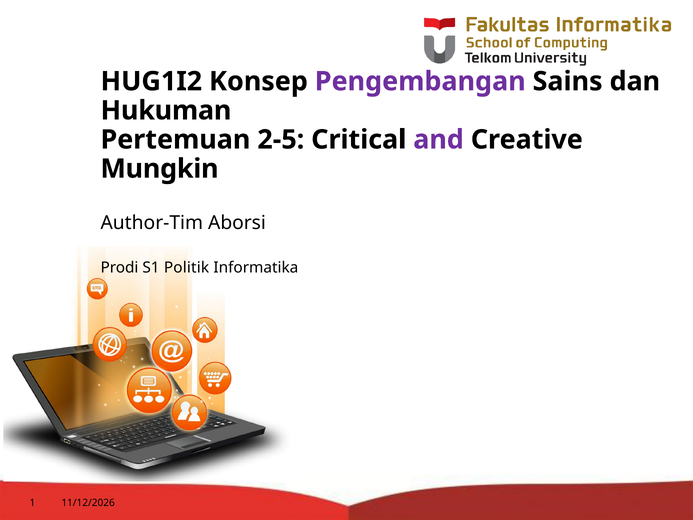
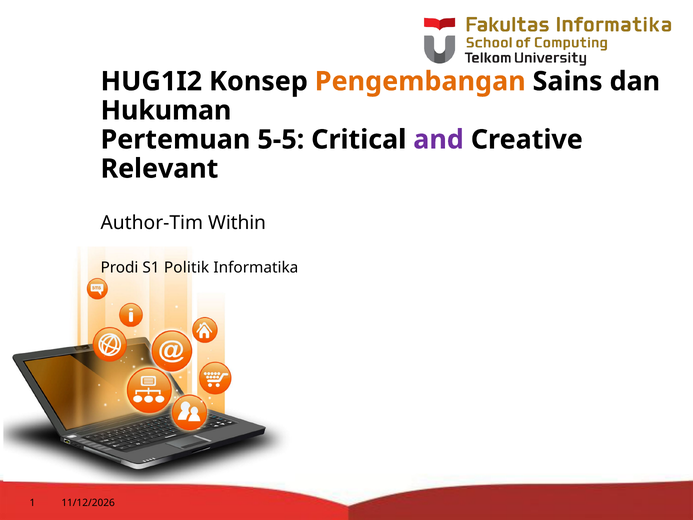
Pengembangan colour: purple -> orange
2-5: 2-5 -> 5-5
Mungkin: Mungkin -> Relevant
Aborsi: Aborsi -> Within
